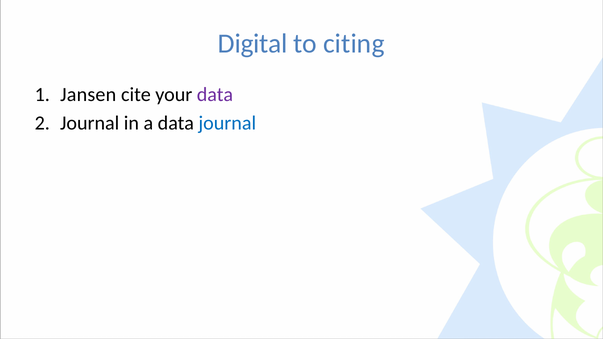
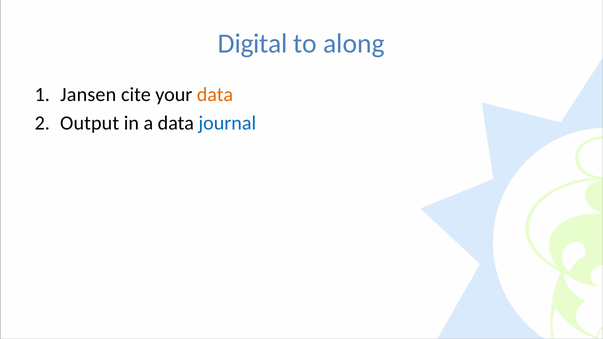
citing: citing -> along
data at (215, 95) colour: purple -> orange
Journal at (90, 123): Journal -> Output
